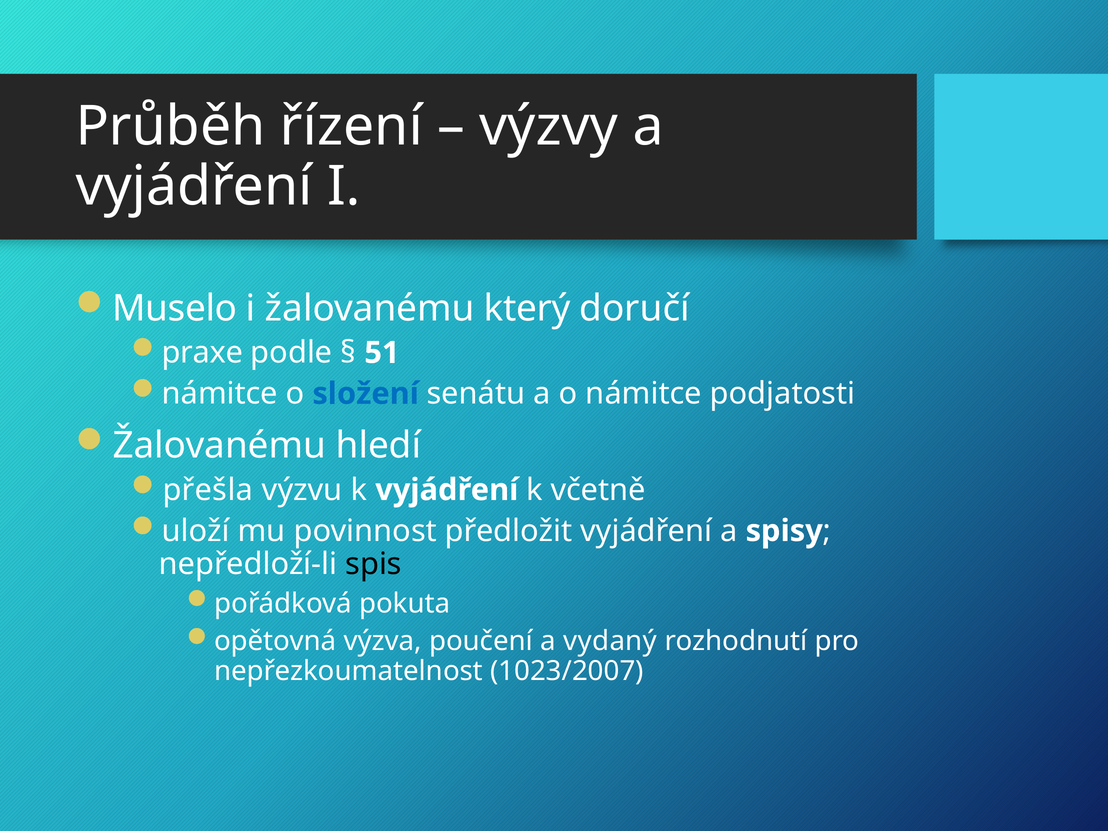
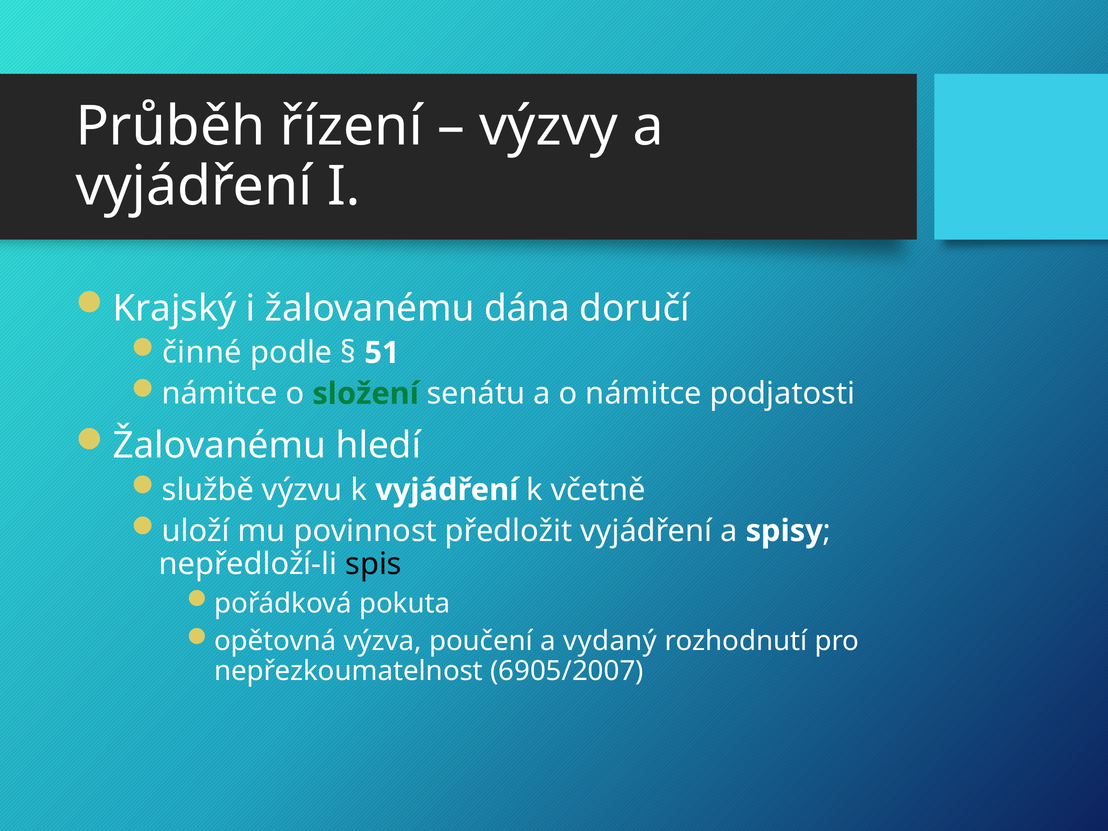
Muselo: Muselo -> Krajský
který: který -> dána
praxe: praxe -> činné
složení colour: blue -> green
přešla: přešla -> službě
1023/2007: 1023/2007 -> 6905/2007
